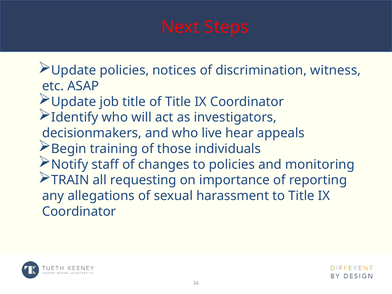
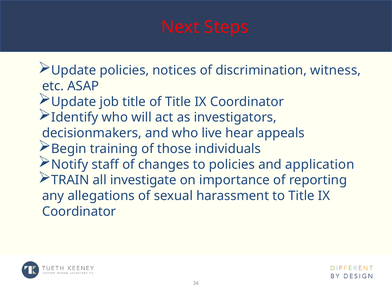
monitoring: monitoring -> application
requesting: requesting -> investigate
